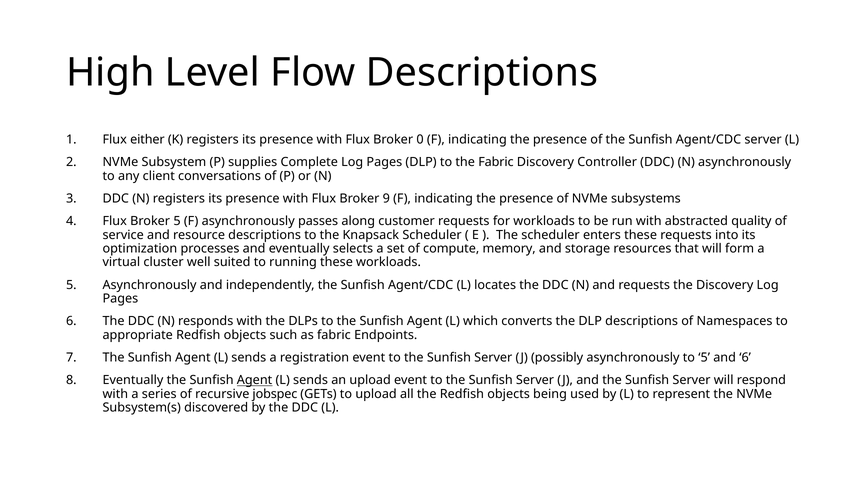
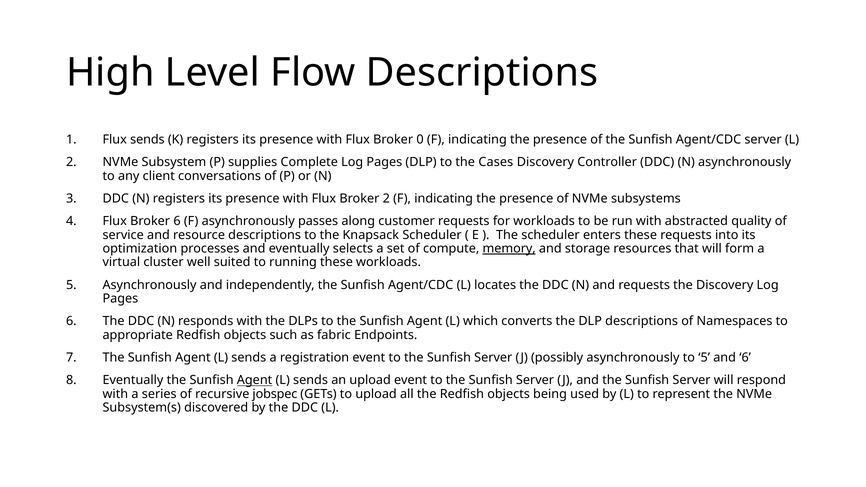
Flux either: either -> sends
the Fabric: Fabric -> Cases
Broker 9: 9 -> 2
Broker 5: 5 -> 6
memory underline: none -> present
